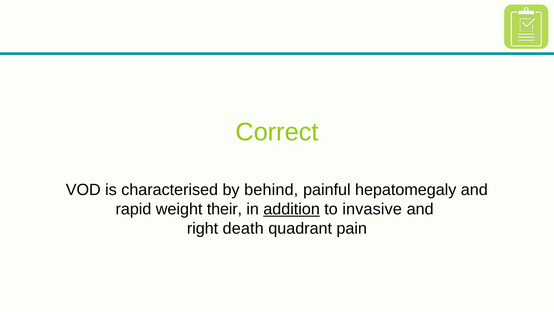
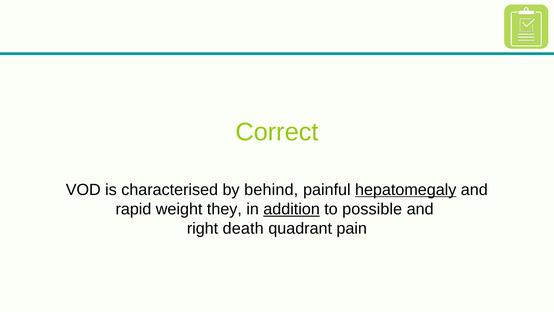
hepatomegaly underline: none -> present
their: their -> they
invasive: invasive -> possible
